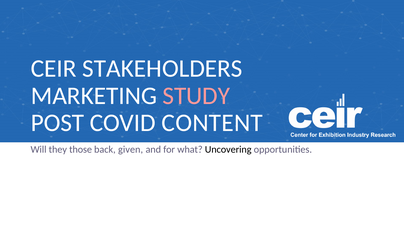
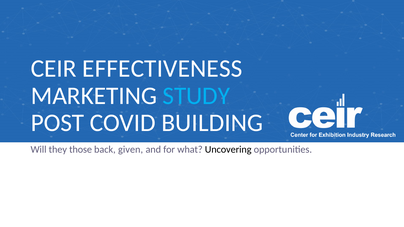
STAKEHOLDERS: STAKEHOLDERS -> EFFECTIVENESS
STUDY colour: pink -> light blue
CONTENT: CONTENT -> BUILDING
